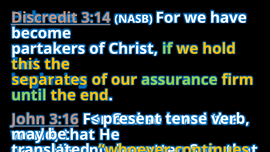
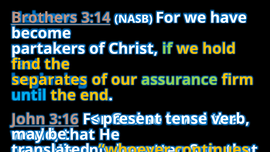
Discredit: Discredit -> Brothers
this: this -> find
until colour: light green -> light blue
